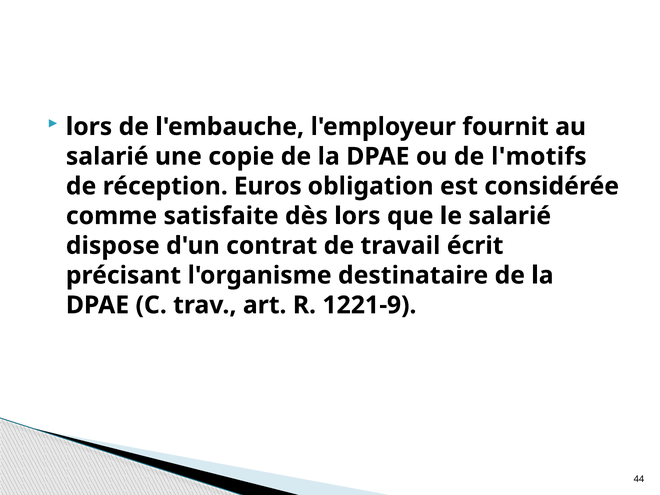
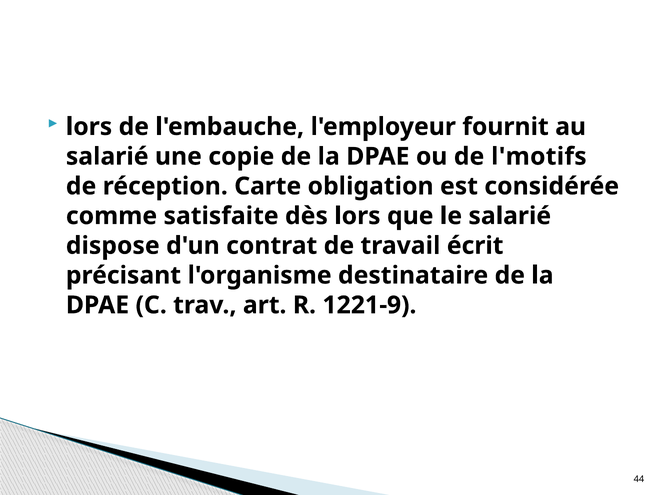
Euros: Euros -> Carte
